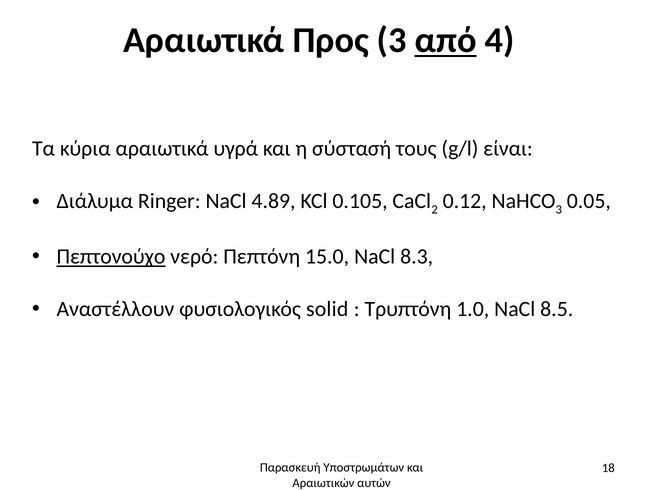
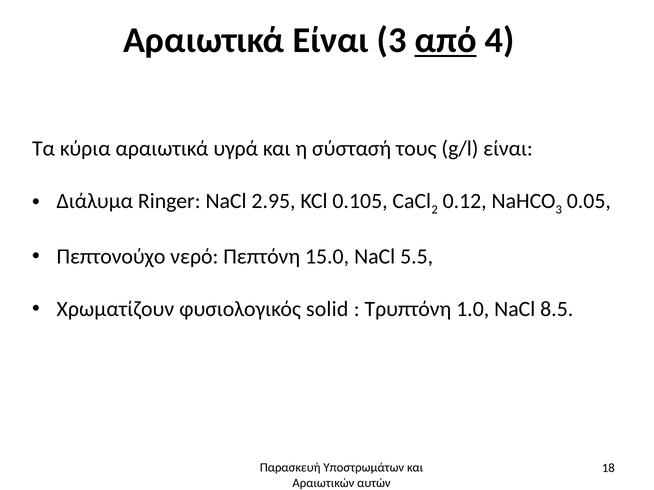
Αραιωτικά Προς: Προς -> Είναι
4.89: 4.89 -> 2.95
Πεπτονούχο underline: present -> none
8.3: 8.3 -> 5.5
Αναστέλλουν: Αναστέλλουν -> Χρωματίζουν
